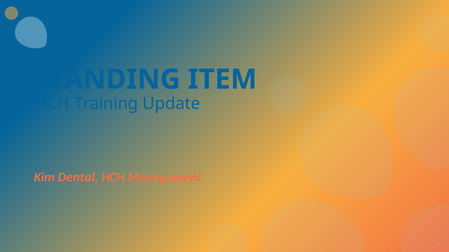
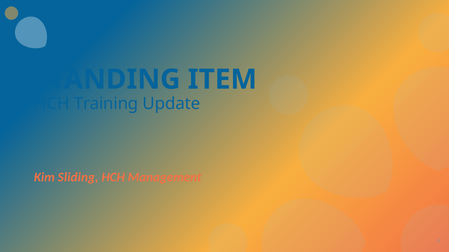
Dental: Dental -> Sliding
